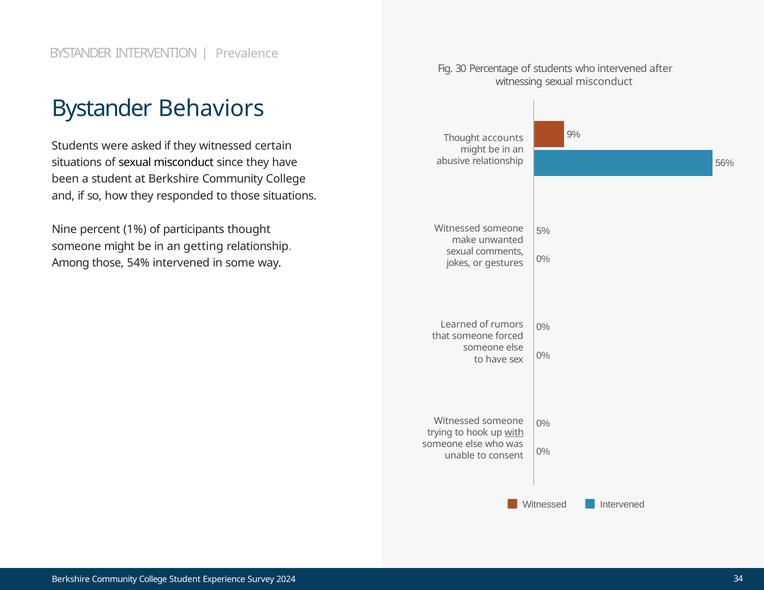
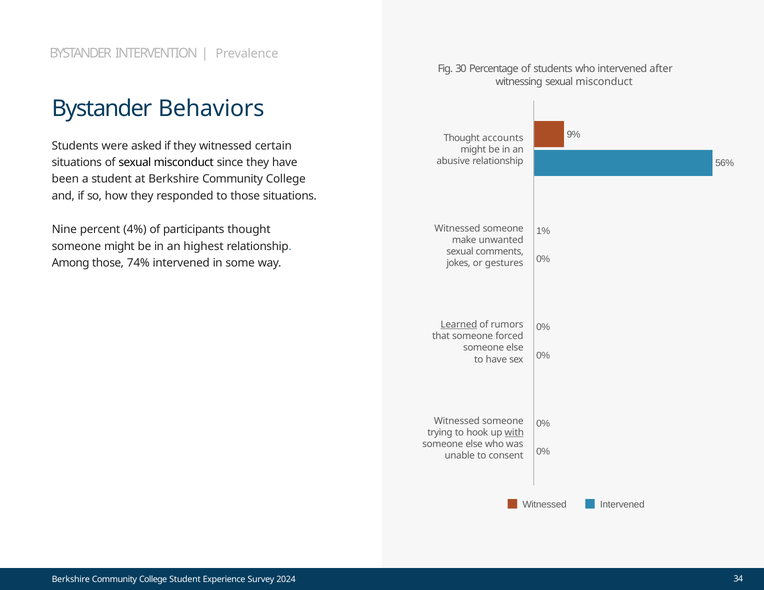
1%: 1% -> 4%
5%: 5% -> 1%
getting: getting -> highest
54%: 54% -> 74%
Learned underline: none -> present
